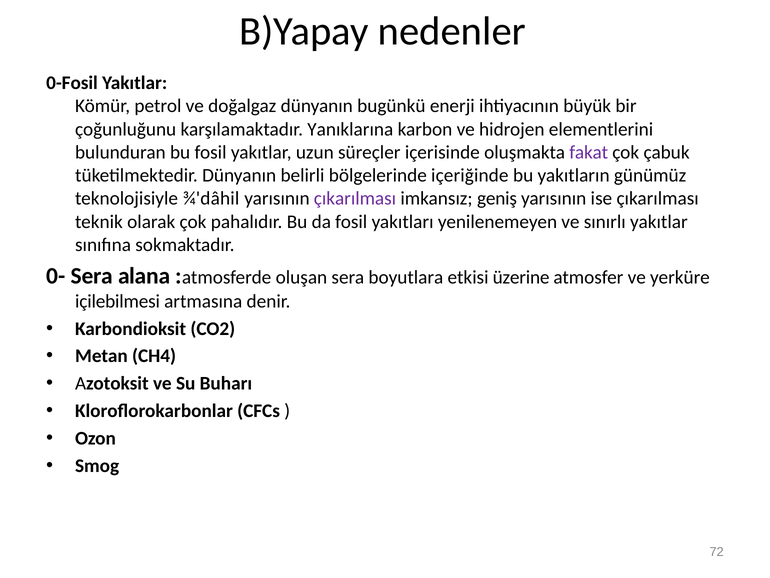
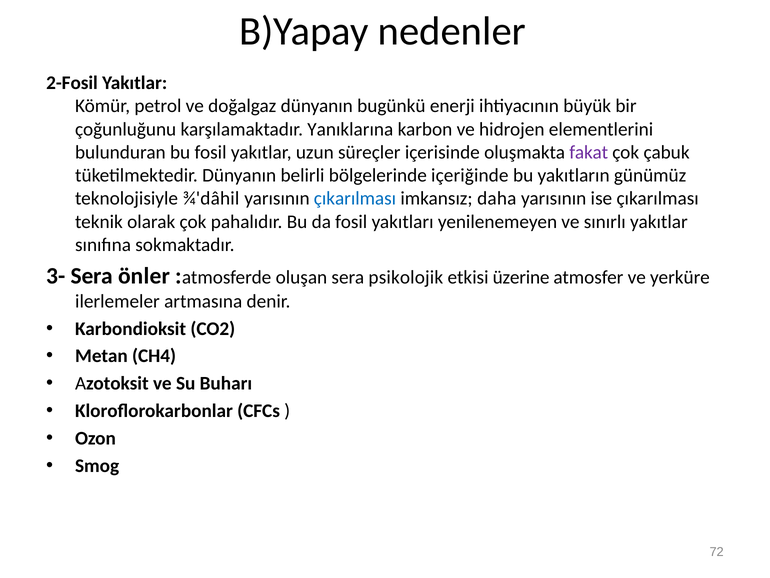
0-Fosil: 0-Fosil -> 2-Fosil
çıkarılması at (355, 198) colour: purple -> blue
geniş: geniş -> daha
0-: 0- -> 3-
alana: alana -> önler
boyutlara: boyutlara -> psikolojik
içilebilmesi: içilebilmesi -> ilerlemeler
